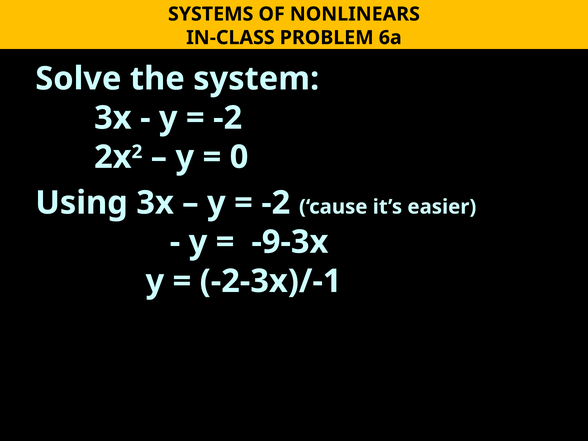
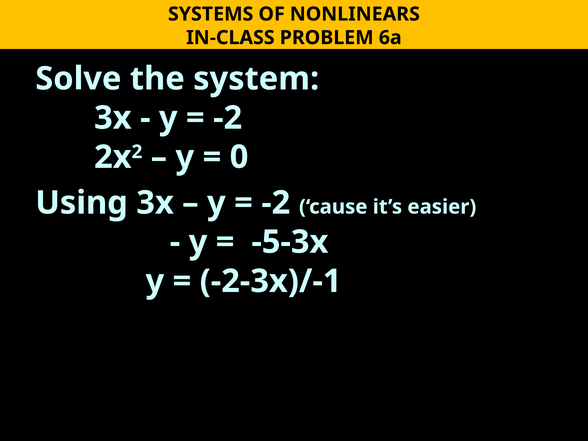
-9-3x: -9-3x -> -5-3x
